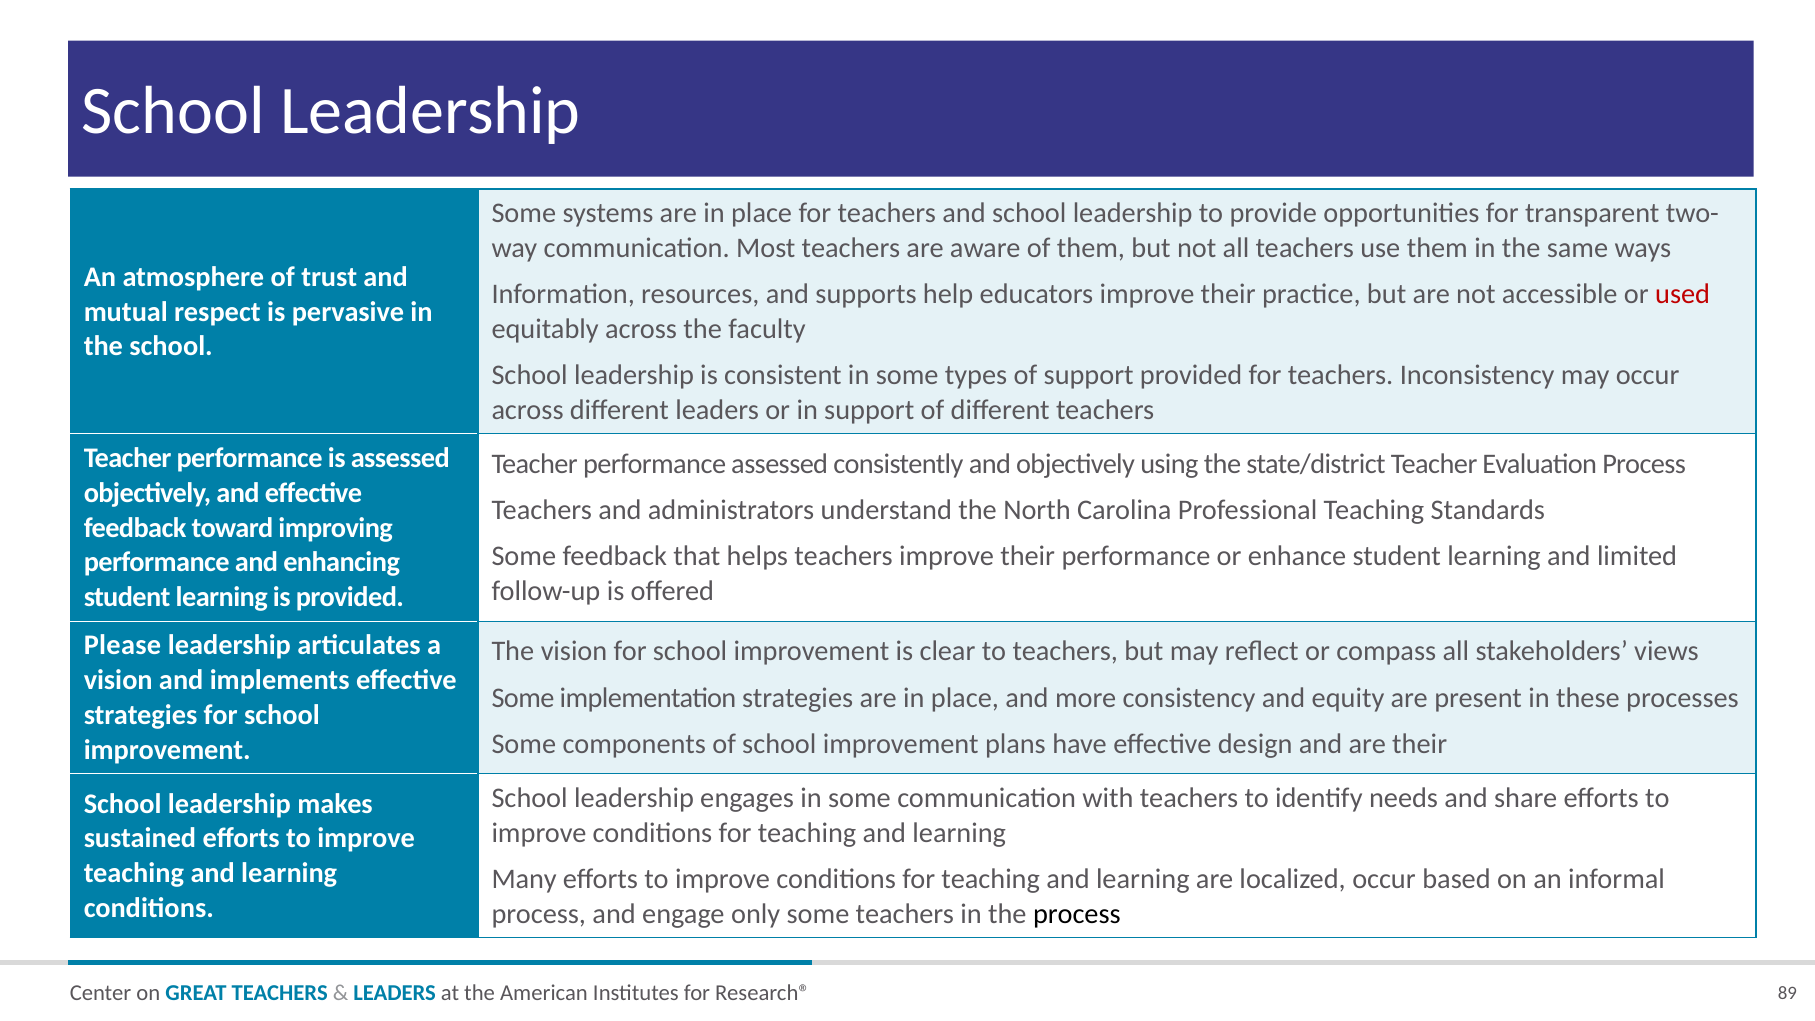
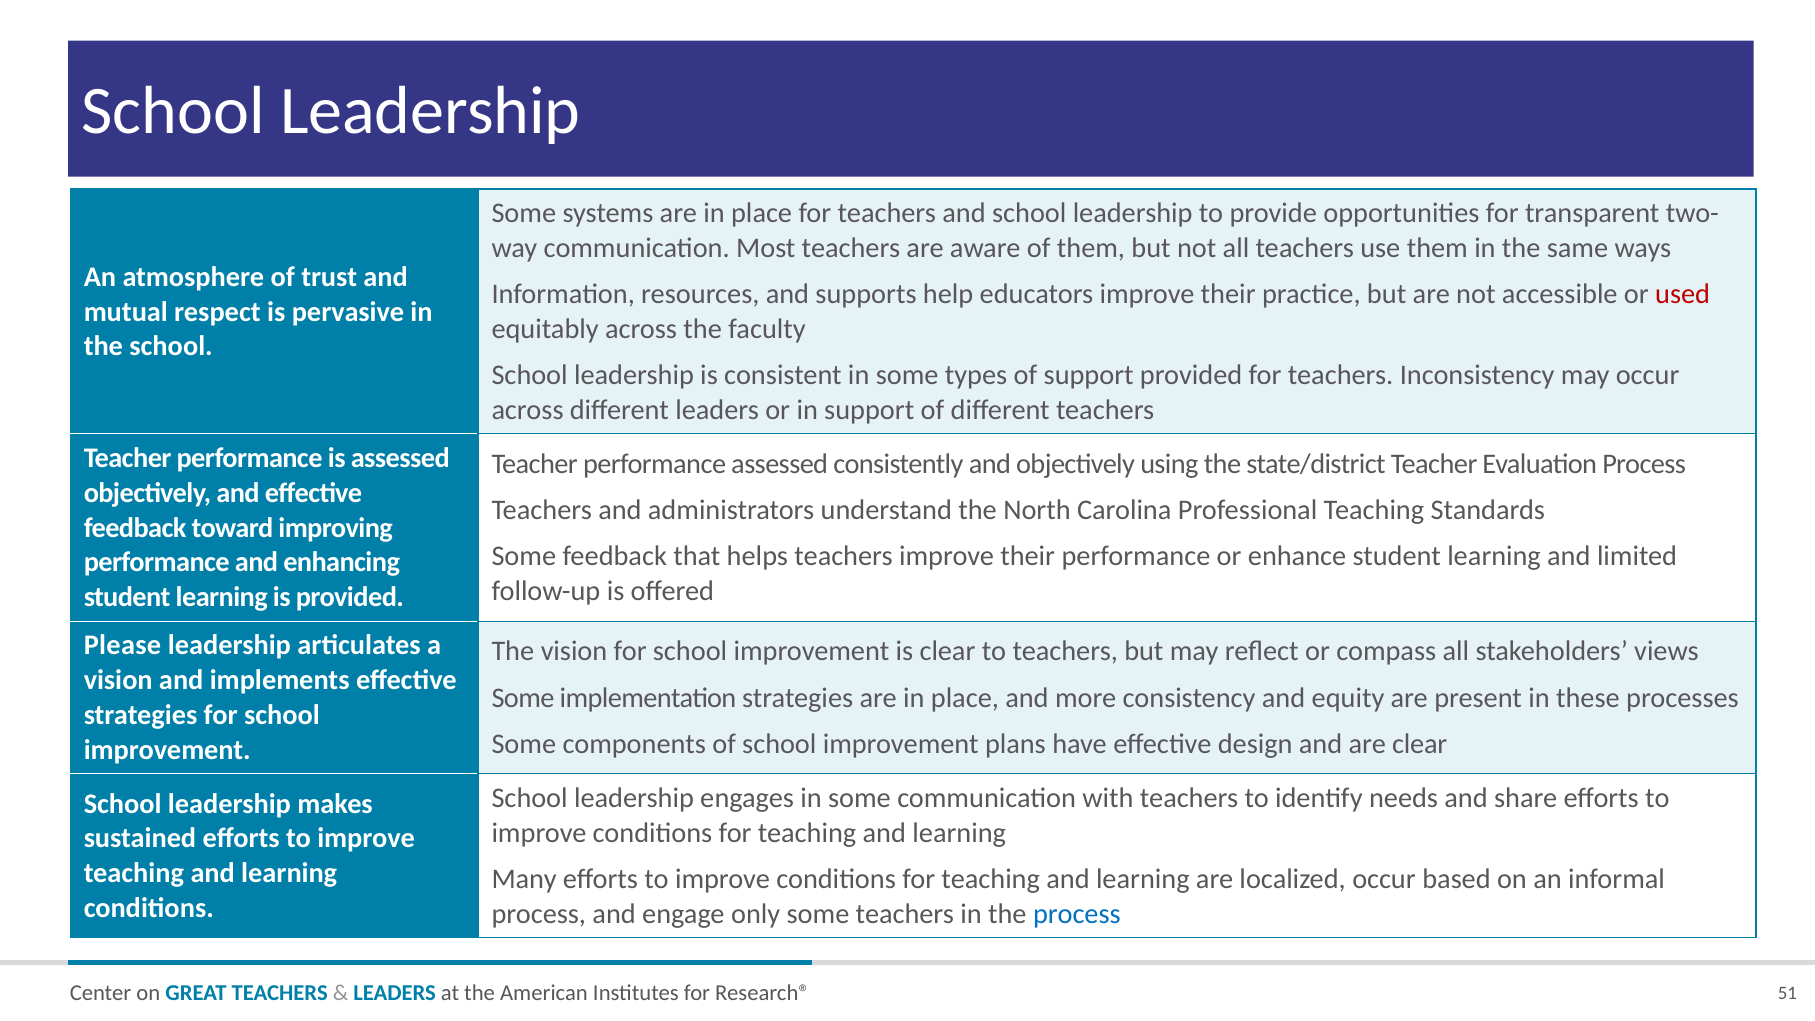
are their: their -> clear
process at (1077, 914) colour: black -> blue
89: 89 -> 51
